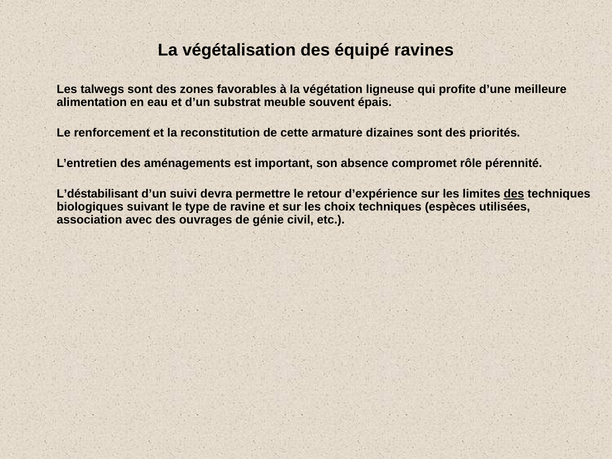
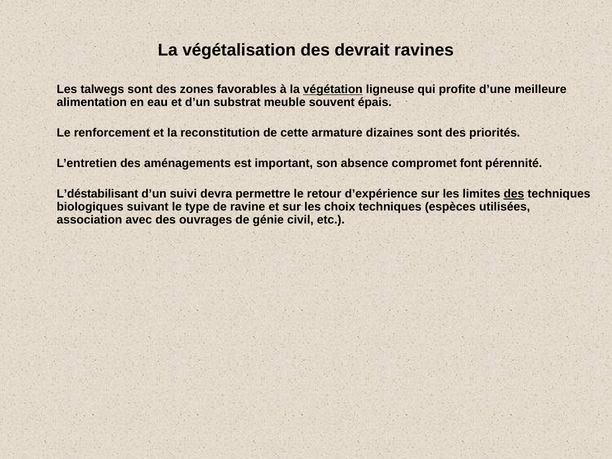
équipé: équipé -> devrait
végétation underline: none -> present
rôle: rôle -> font
